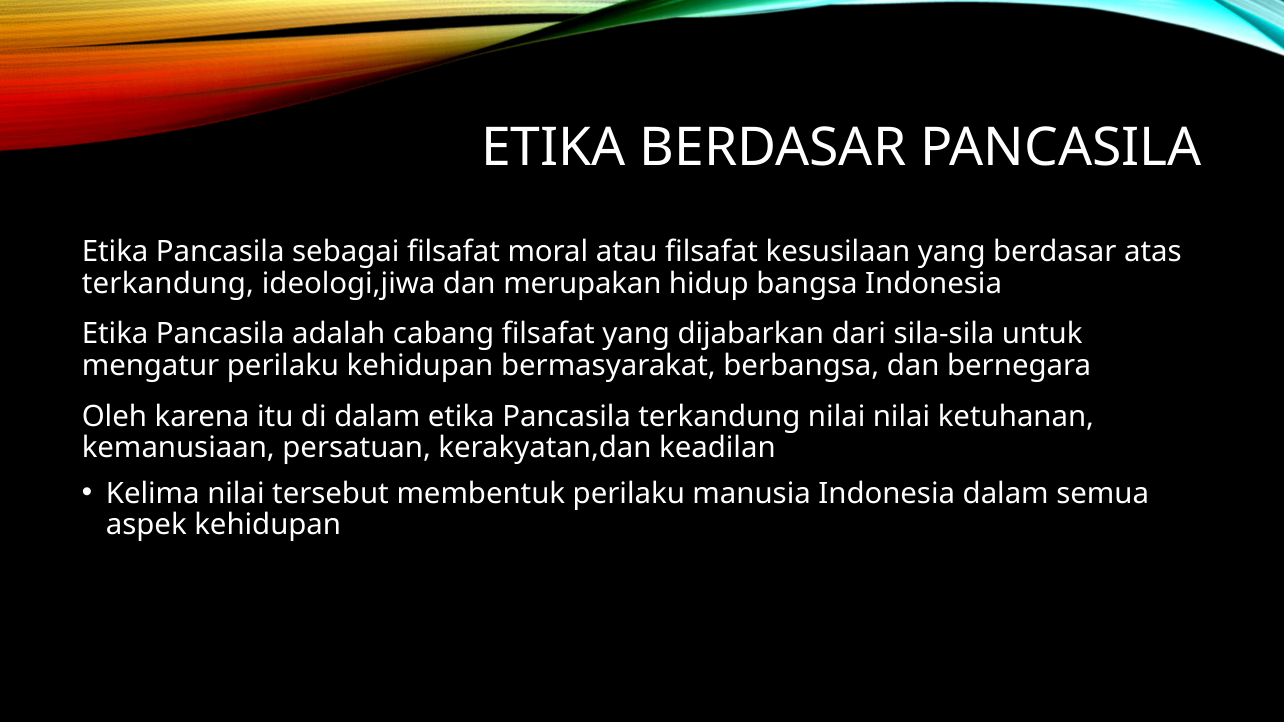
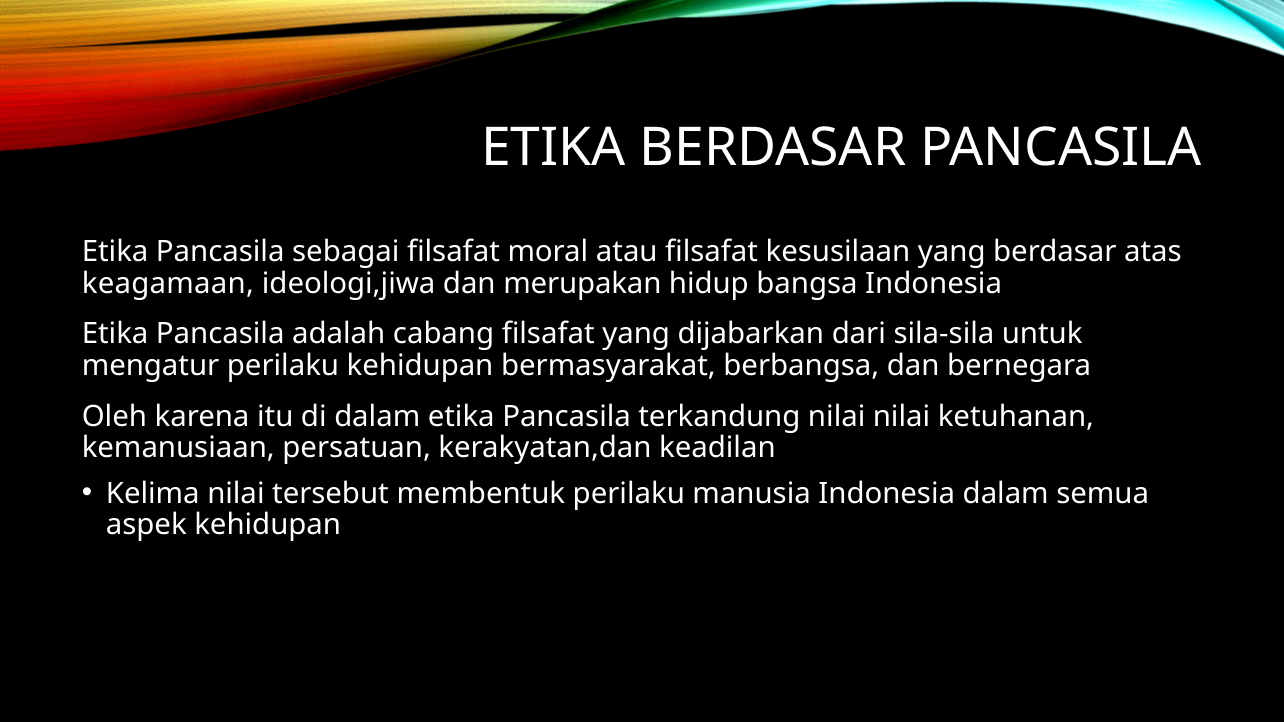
terkandung at (168, 283): terkandung -> keagamaan
